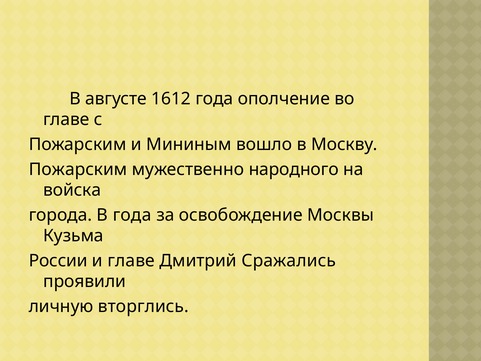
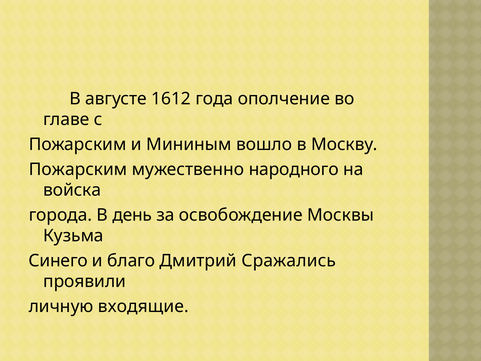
В года: года -> день
России: России -> Синего
и главе: главе -> благо
вторглись: вторглись -> входящие
